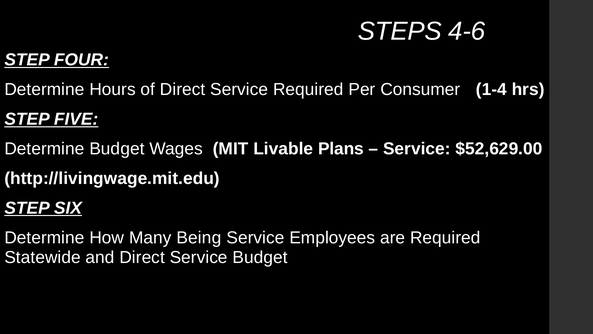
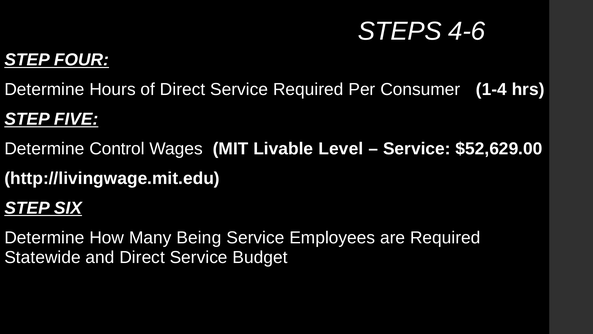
Determine Budget: Budget -> Control
Plans: Plans -> Level
